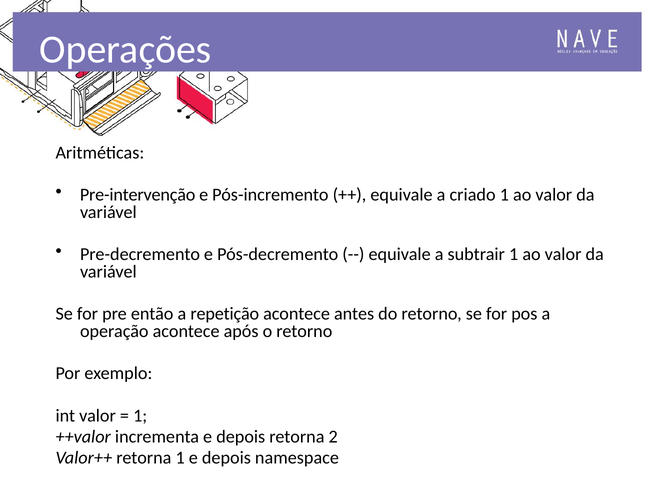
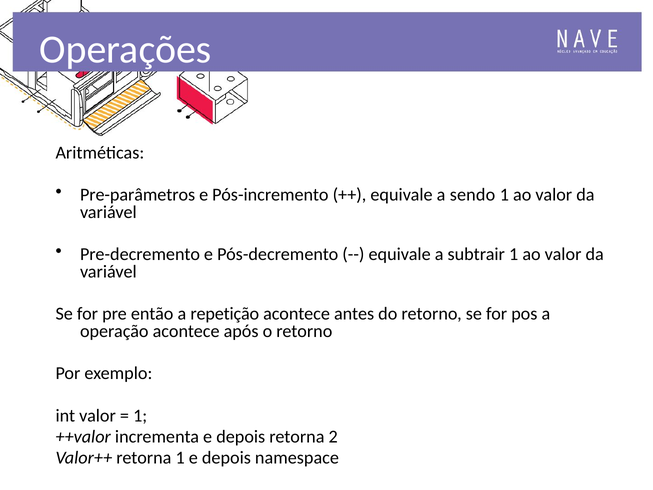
Pre-intervenção: Pre-intervenção -> Pre-parâmetros
criado: criado -> sendo
